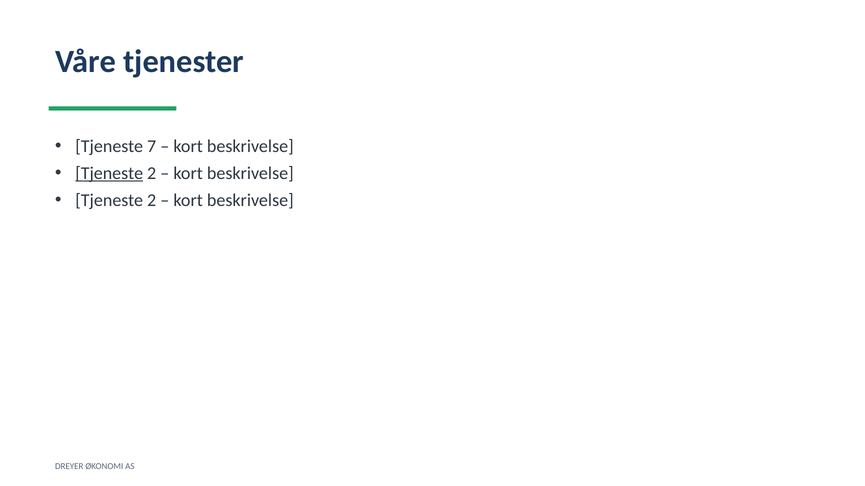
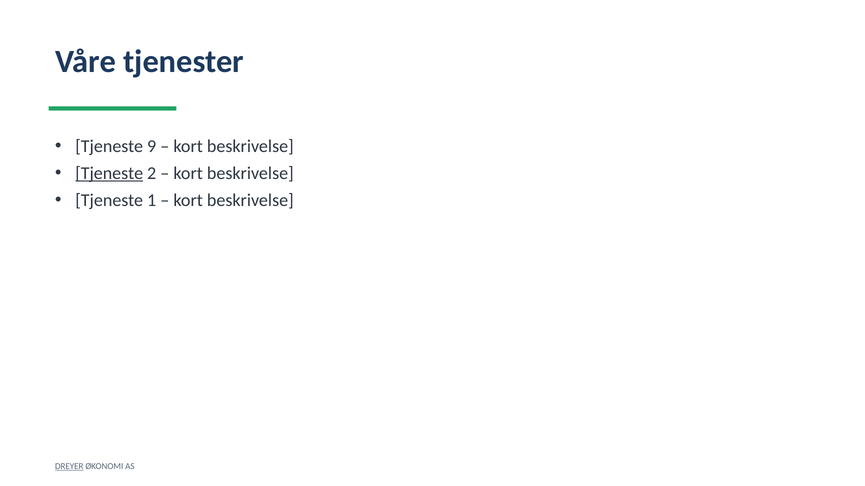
7: 7 -> 9
2 at (152, 201): 2 -> 1
DREYER underline: none -> present
